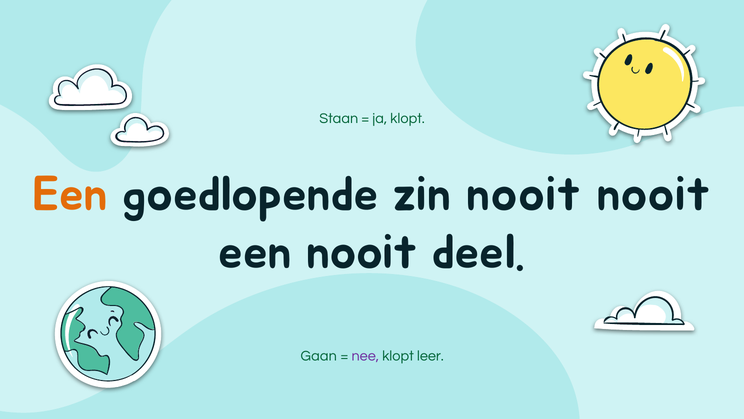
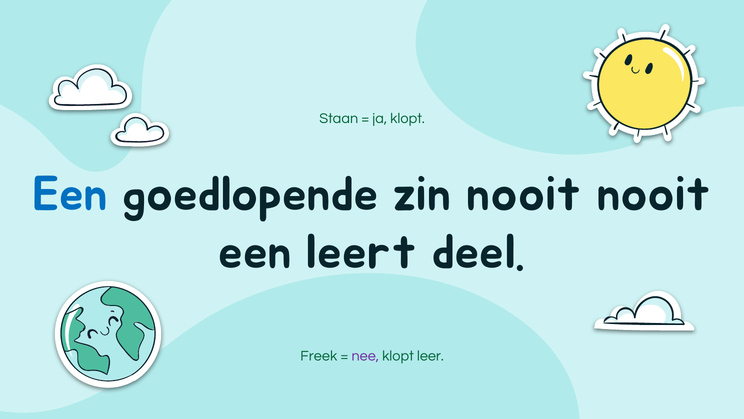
Een at (70, 194) colour: orange -> blue
een nooit: nooit -> leert
Gaan: Gaan -> Freek
